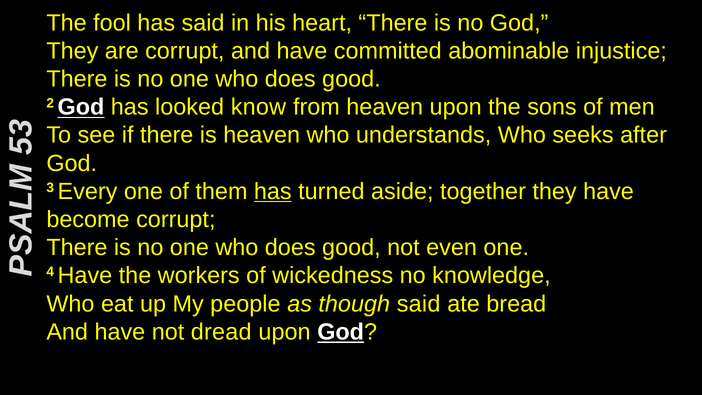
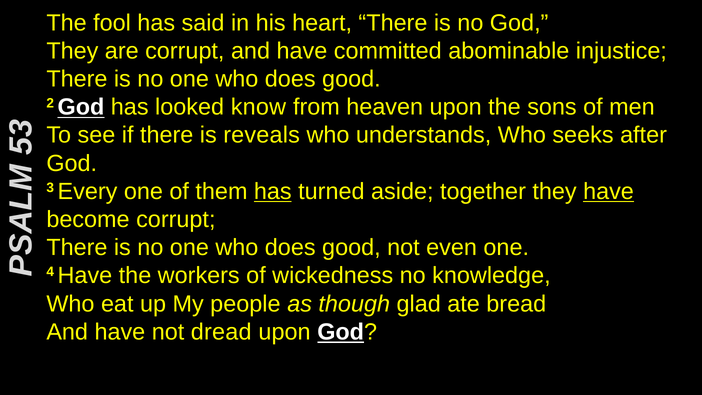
is heaven: heaven -> reveals
have at (608, 191) underline: none -> present
though said: said -> glad
